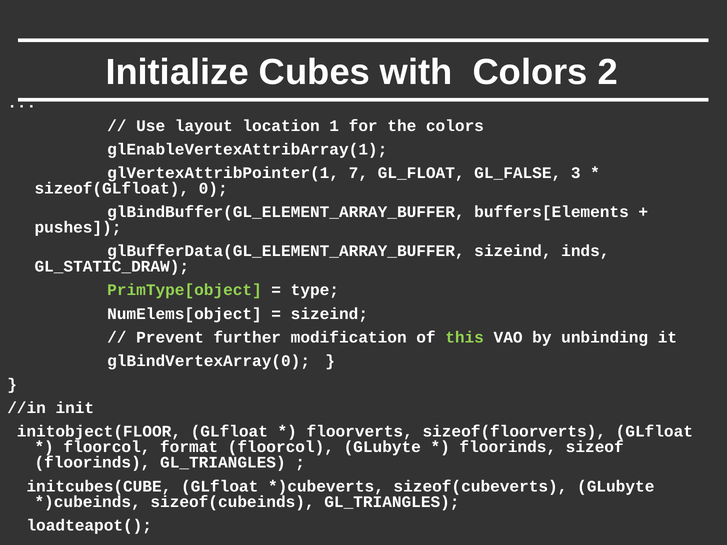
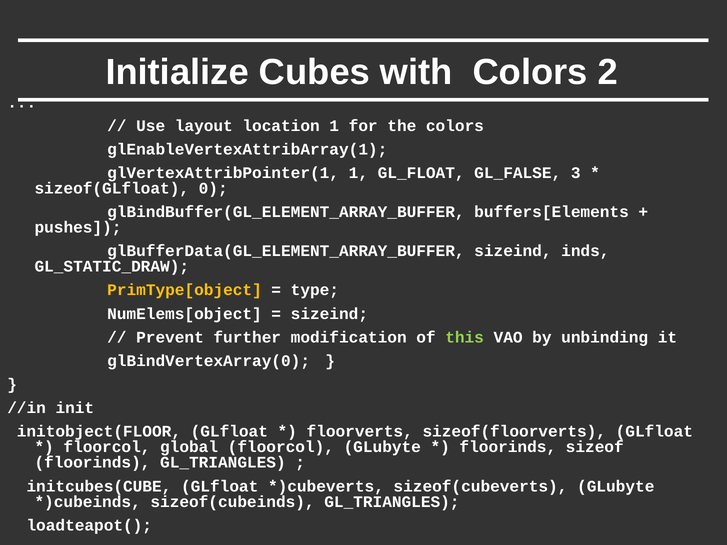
glVertexAttribPointer(1 7: 7 -> 1
PrimType[object colour: light green -> yellow
format: format -> global
